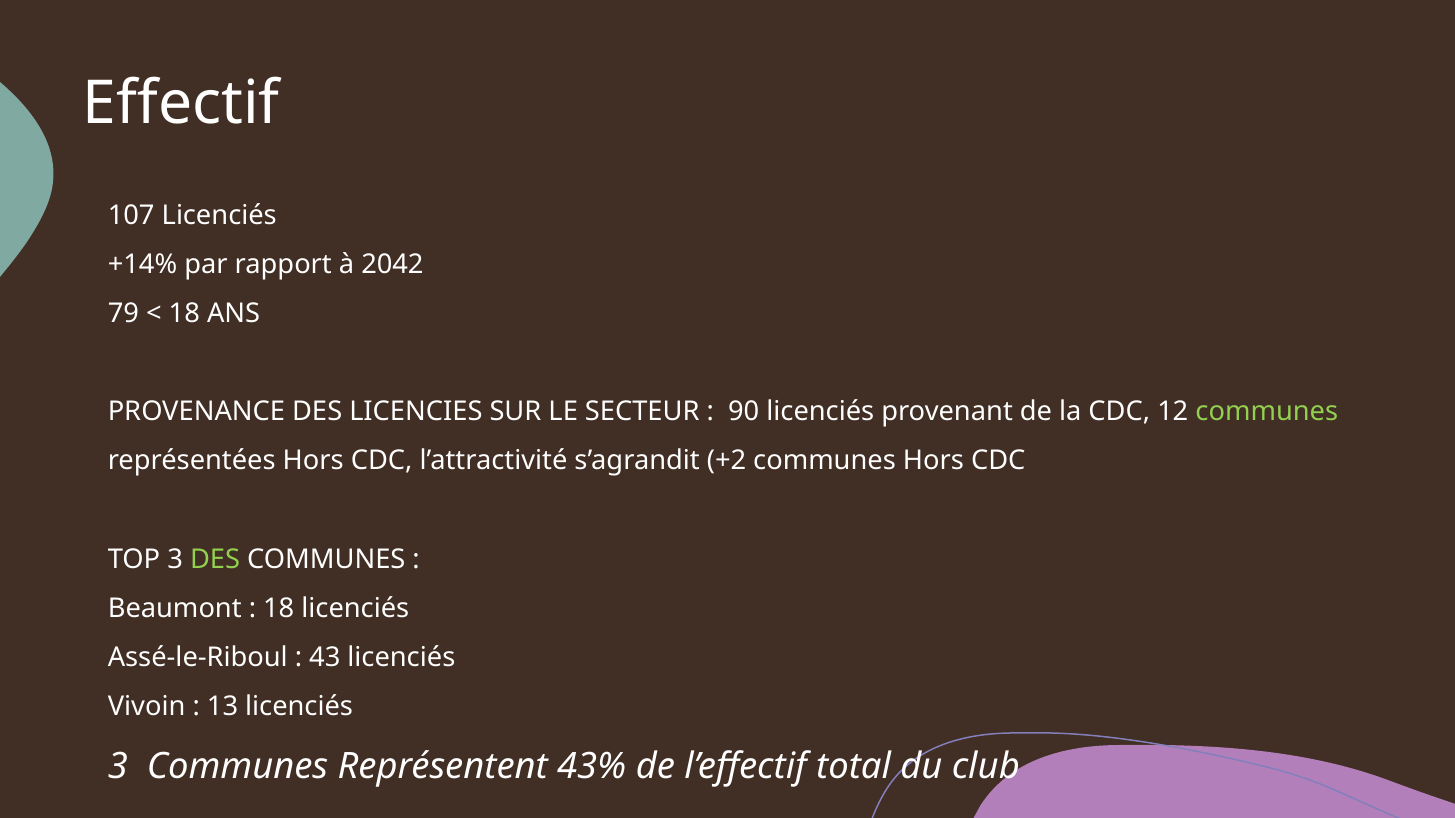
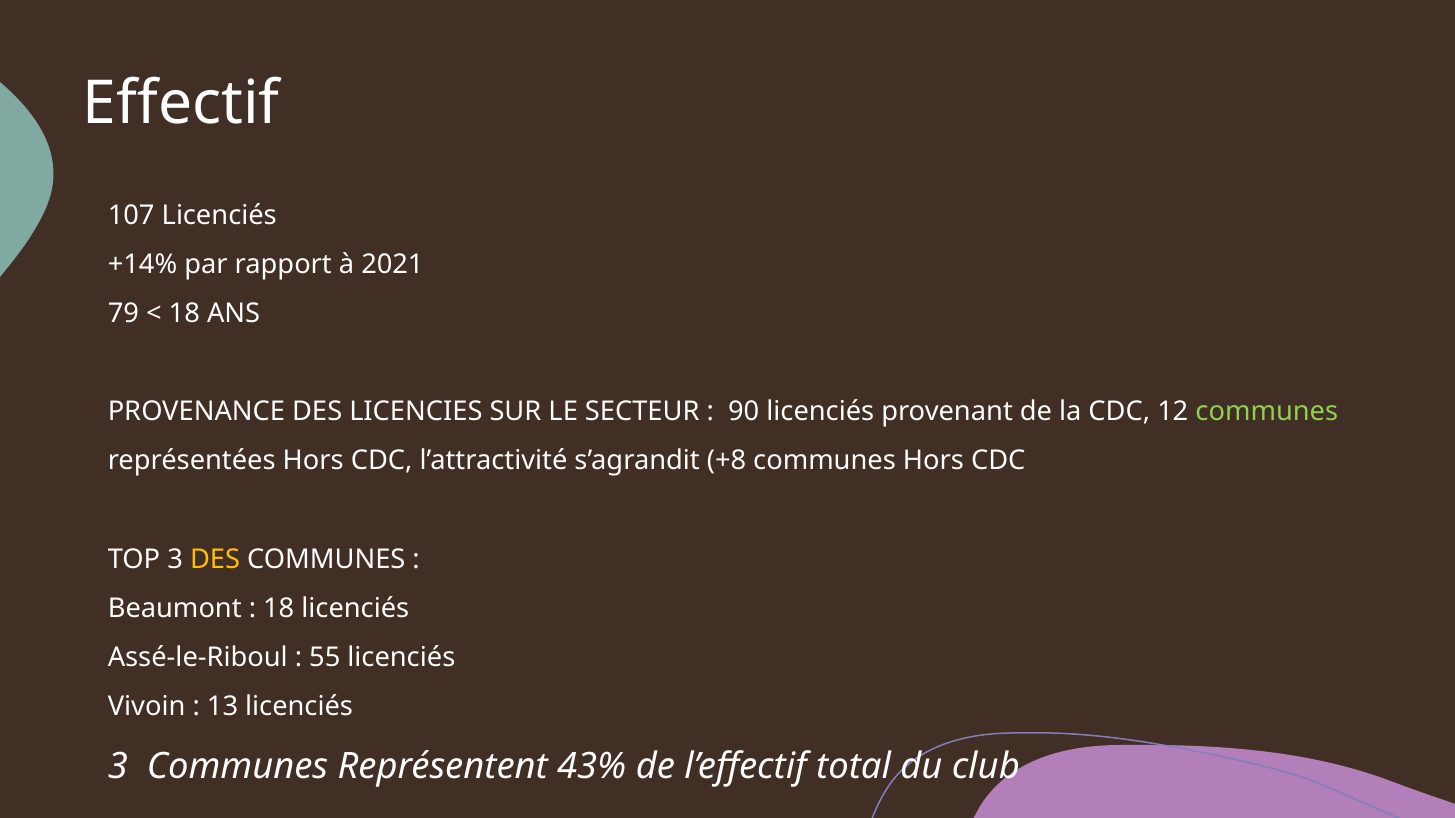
2042: 2042 -> 2021
+2: +2 -> +8
DES at (215, 559) colour: light green -> yellow
43: 43 -> 55
